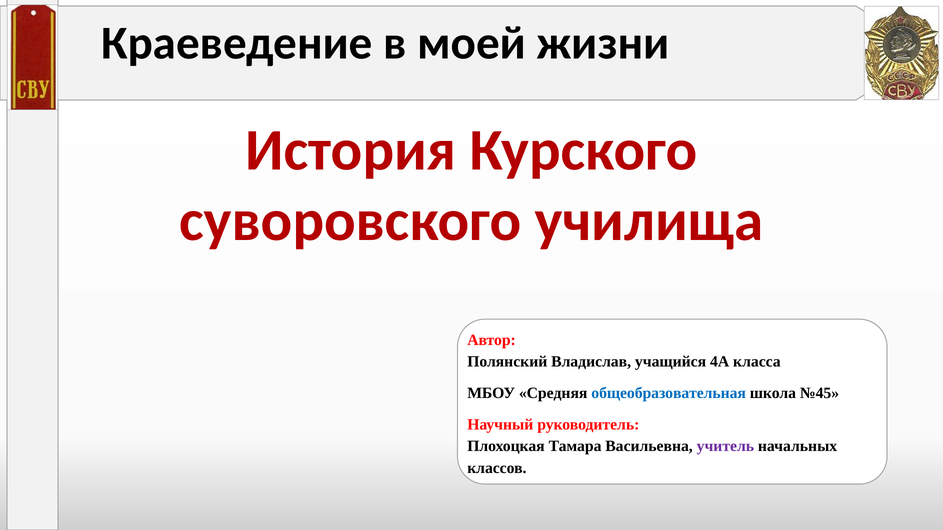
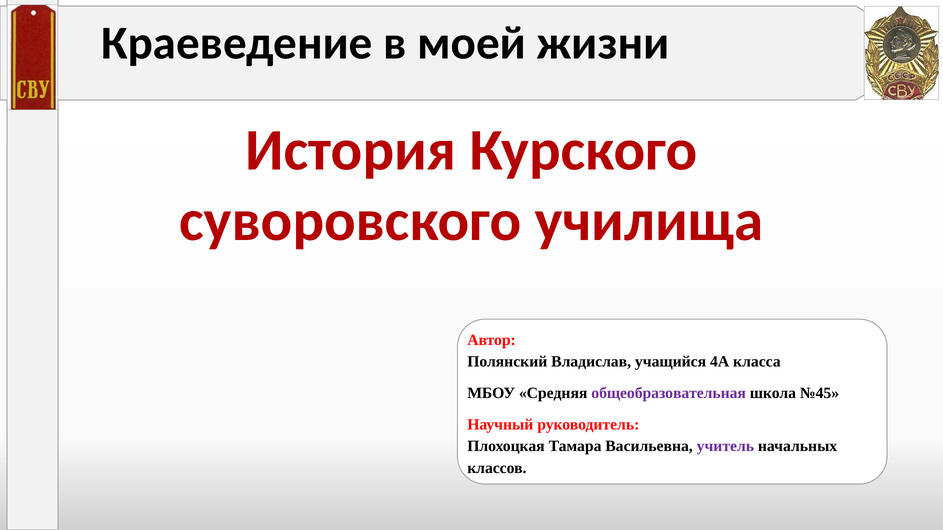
общеобразовательная colour: blue -> purple
